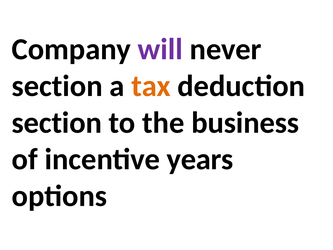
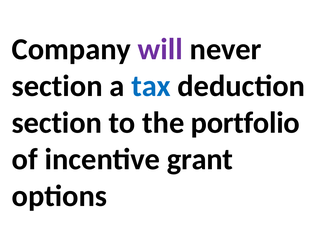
tax colour: orange -> blue
business: business -> portfolio
years: years -> grant
